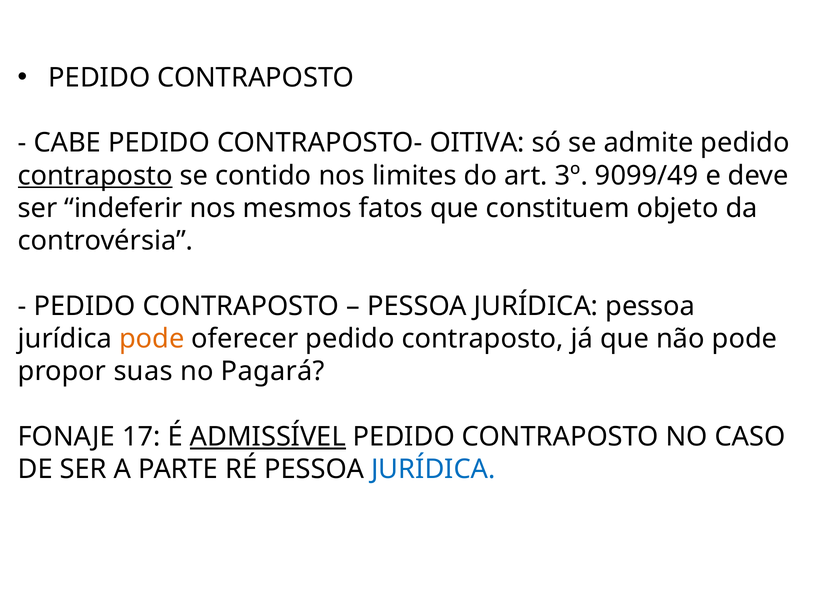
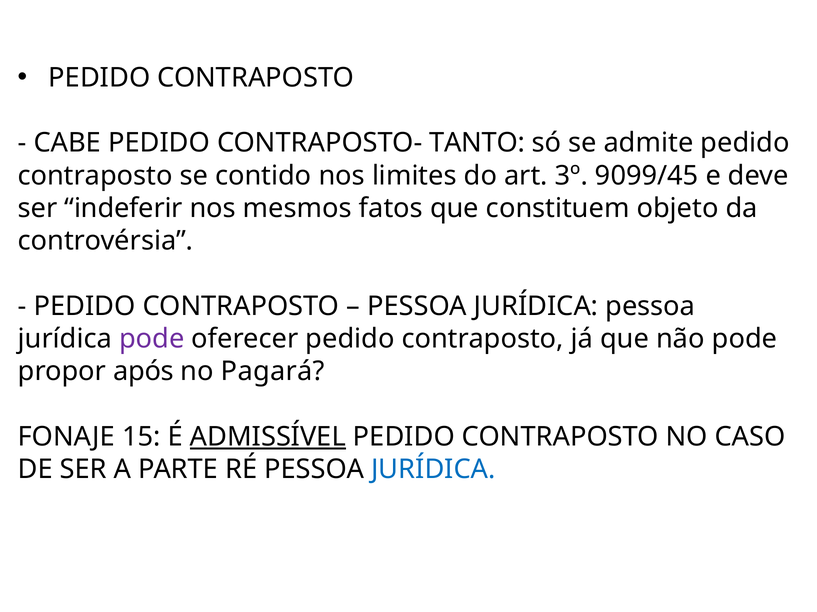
OITIVA: OITIVA -> TANTO
contraposto at (95, 176) underline: present -> none
9099/49: 9099/49 -> 9099/45
pode at (152, 339) colour: orange -> purple
suas: suas -> após
17: 17 -> 15
